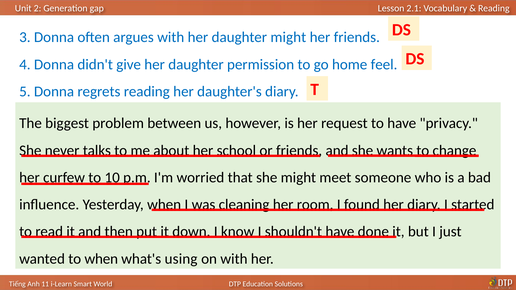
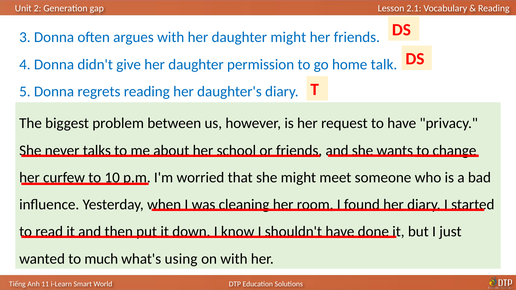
feel: feel -> talk
to when: when -> much
